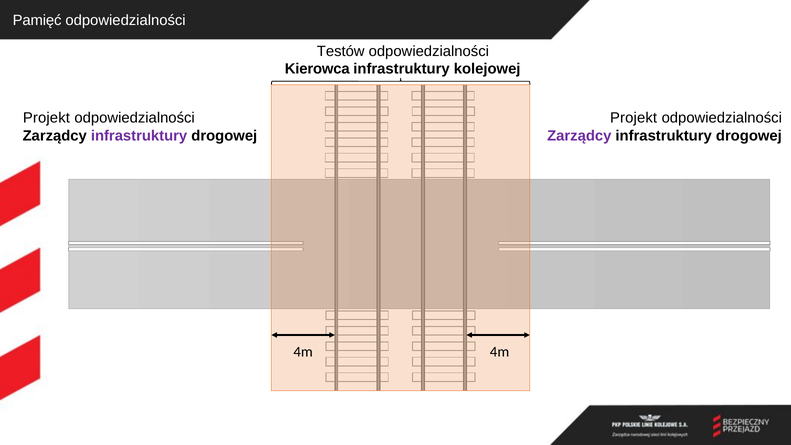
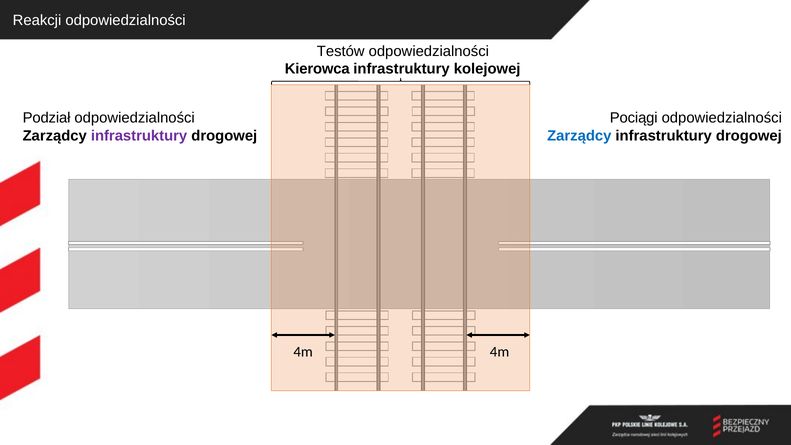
Pamięć: Pamięć -> Reakcji
Projekt at (46, 118): Projekt -> Podział
Projekt at (634, 118): Projekt -> Pociągi
Zarządcy at (579, 136) colour: purple -> blue
